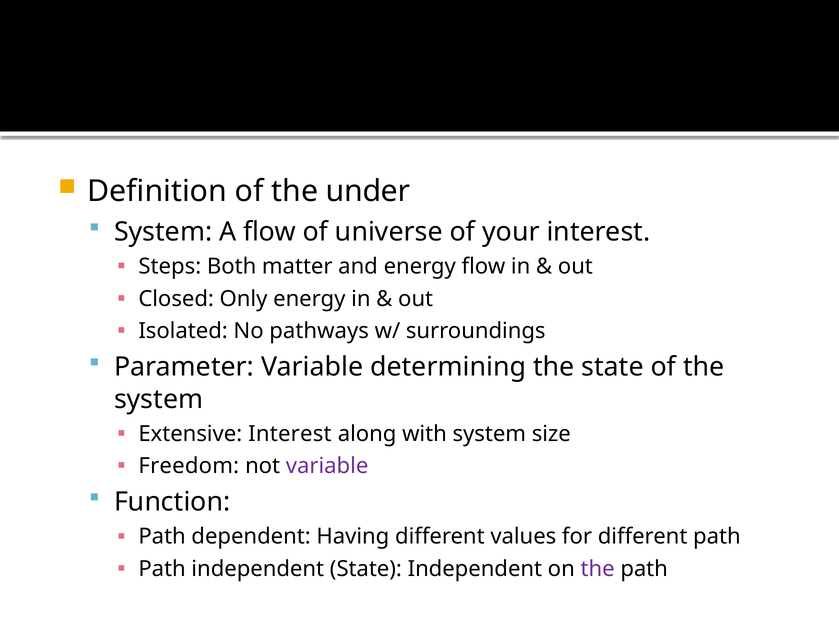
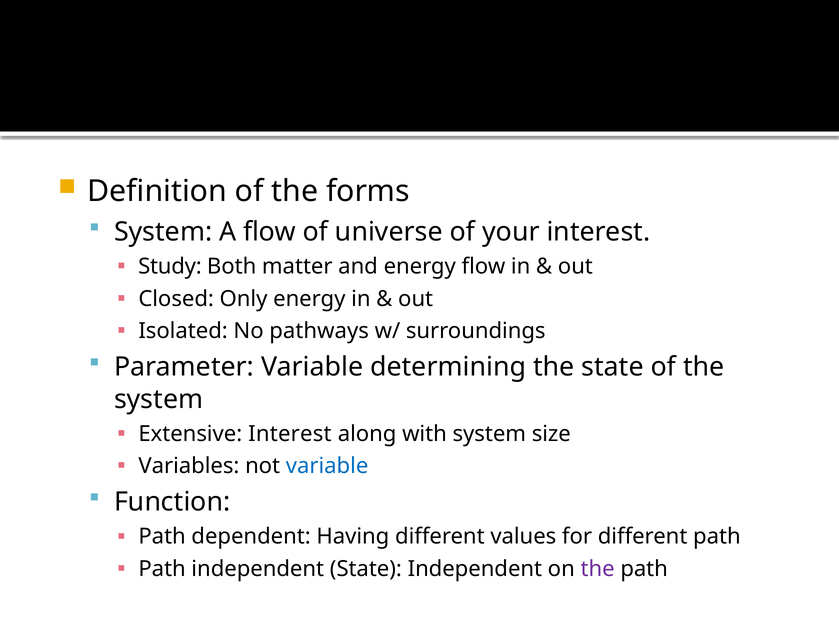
under: under -> forms
Steps: Steps -> Study
Freedom: Freedom -> Variables
variable at (327, 466) colour: purple -> blue
